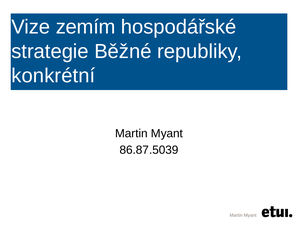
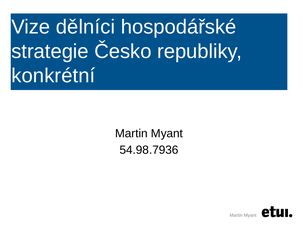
zemím: zemím -> dělníci
Běžné: Běžné -> Česko
86.87.5039: 86.87.5039 -> 54.98.7936
